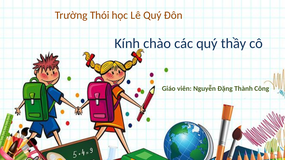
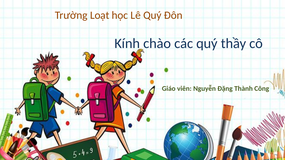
Thói: Thói -> Loạt
